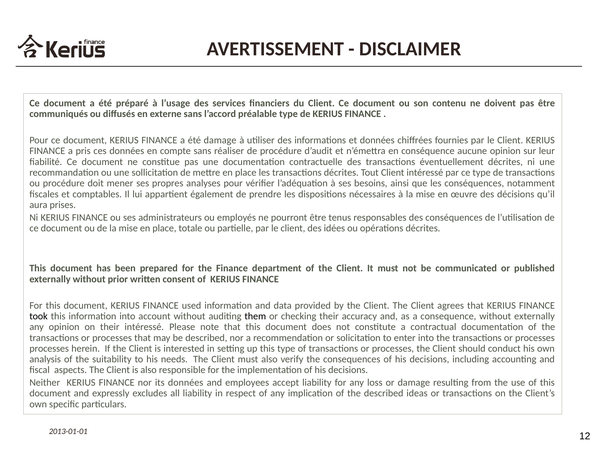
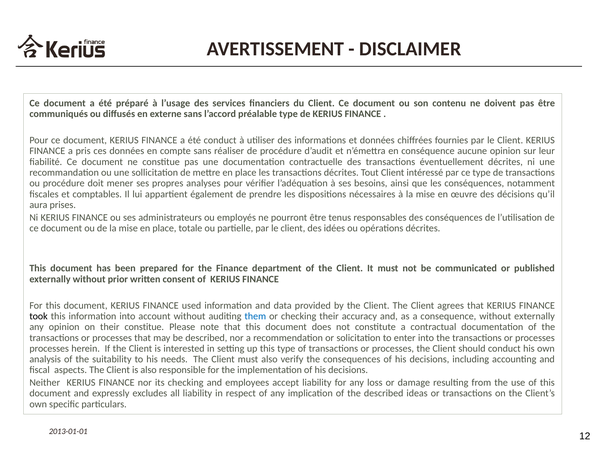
été damage: damage -> conduct
them colour: black -> blue
their intéressé: intéressé -> constitue
its données: données -> checking
